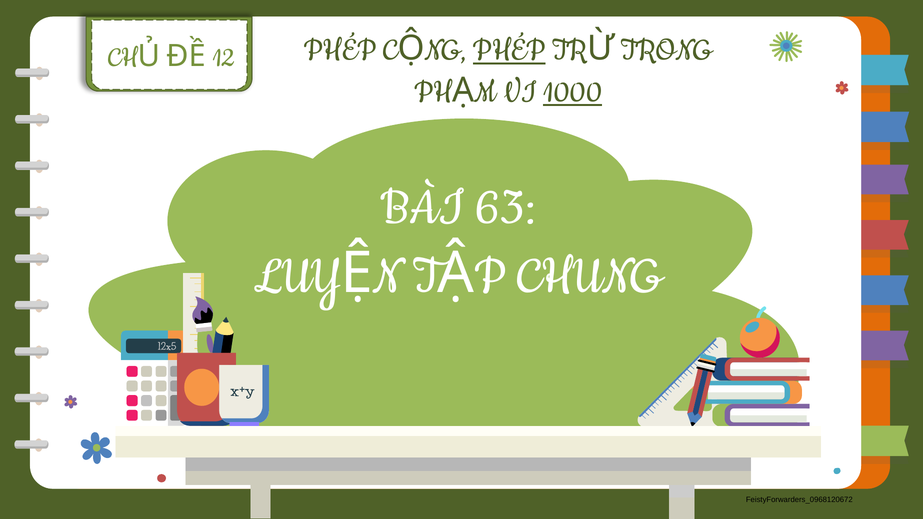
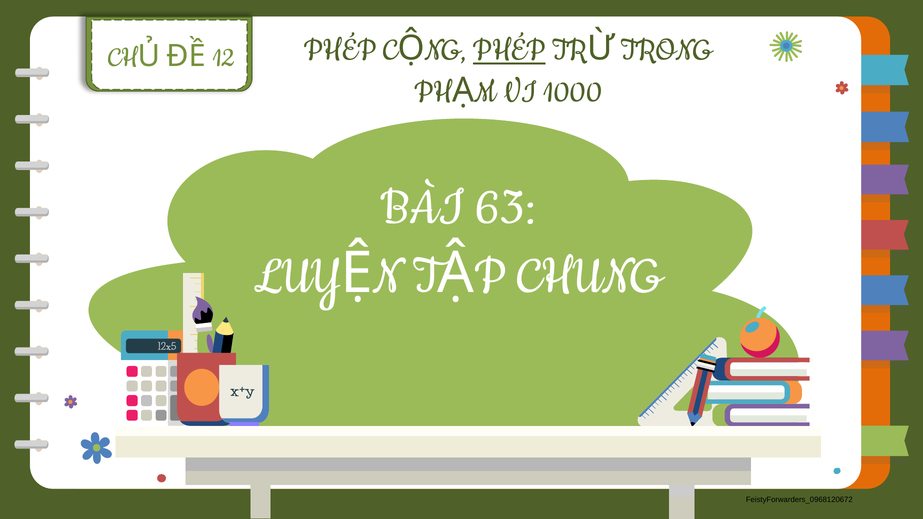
1000 underline: present -> none
